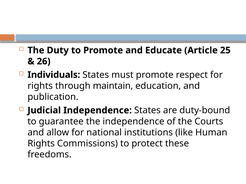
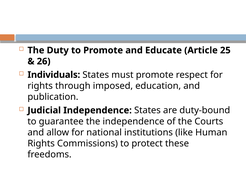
maintain: maintain -> imposed
